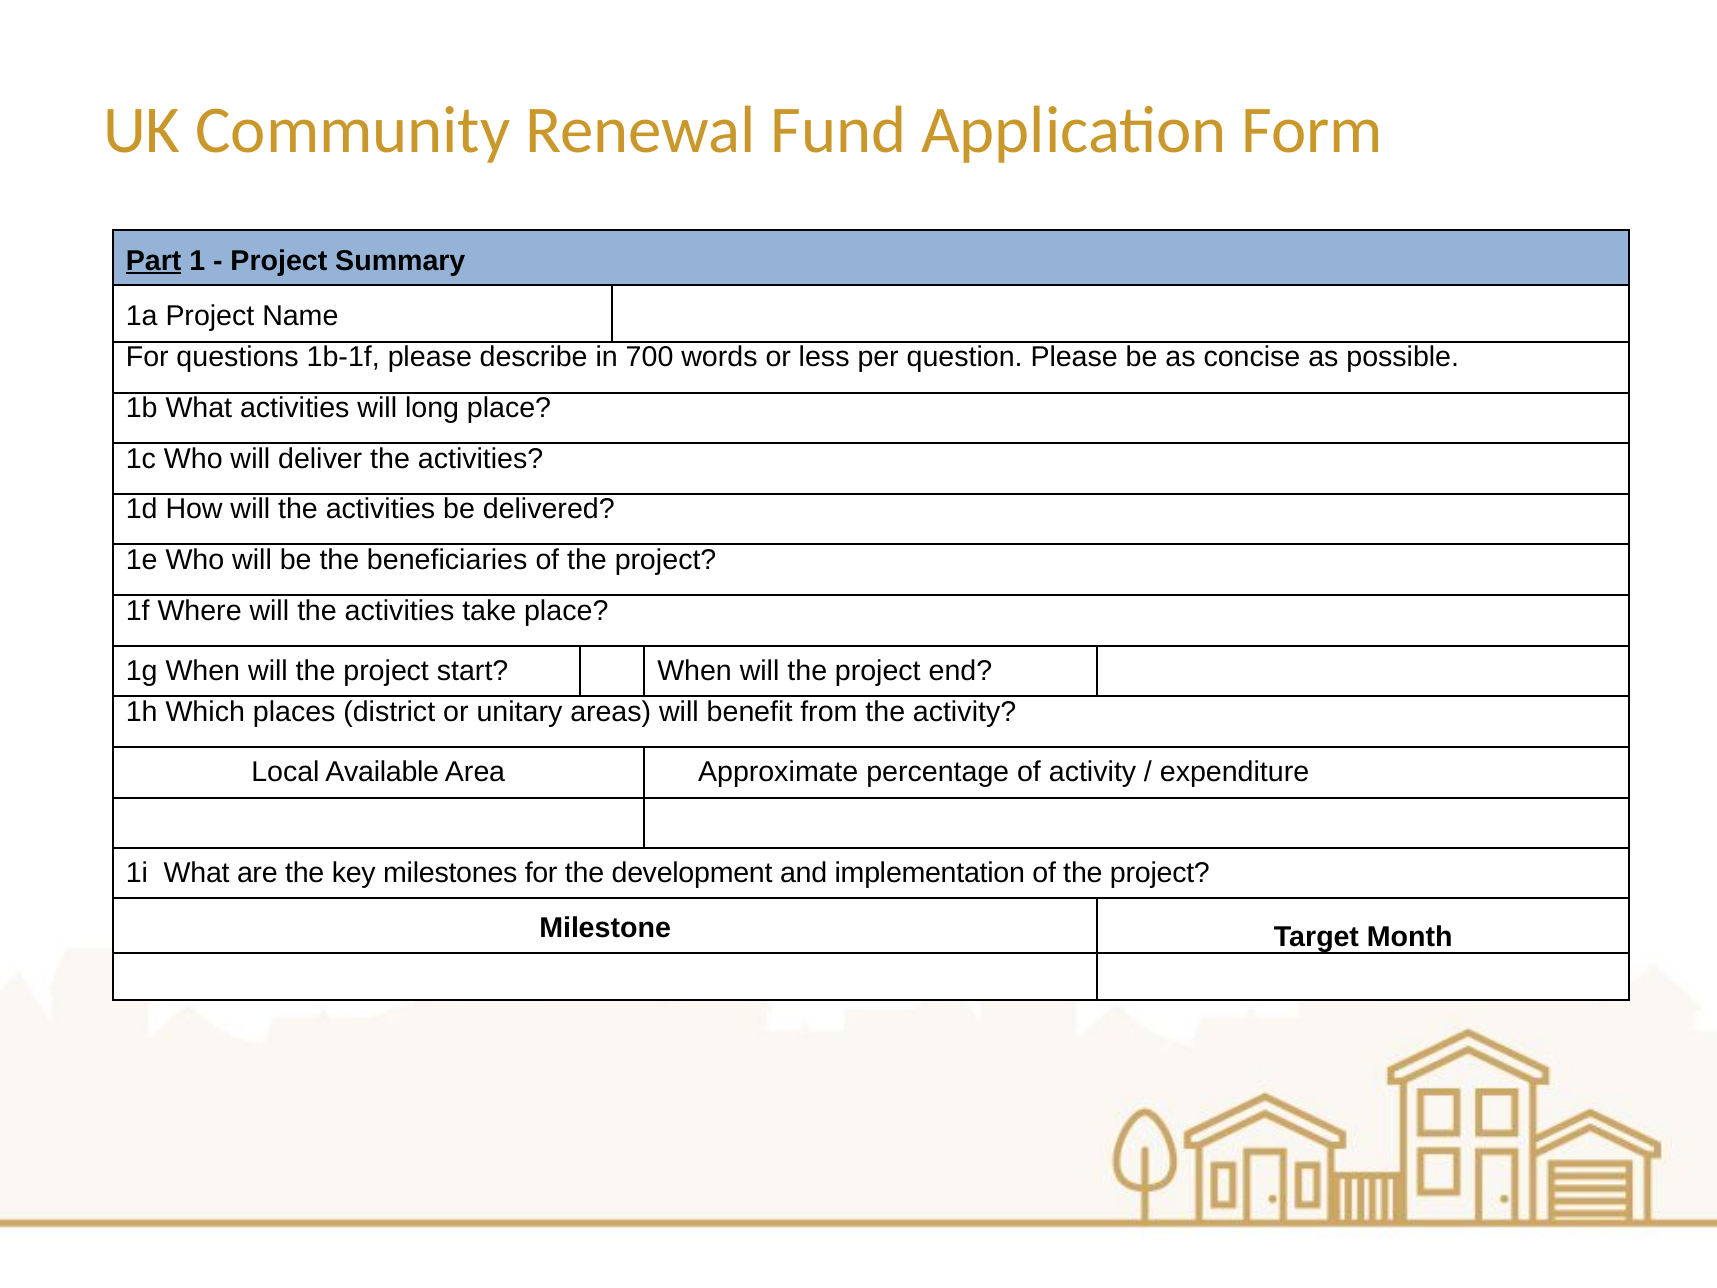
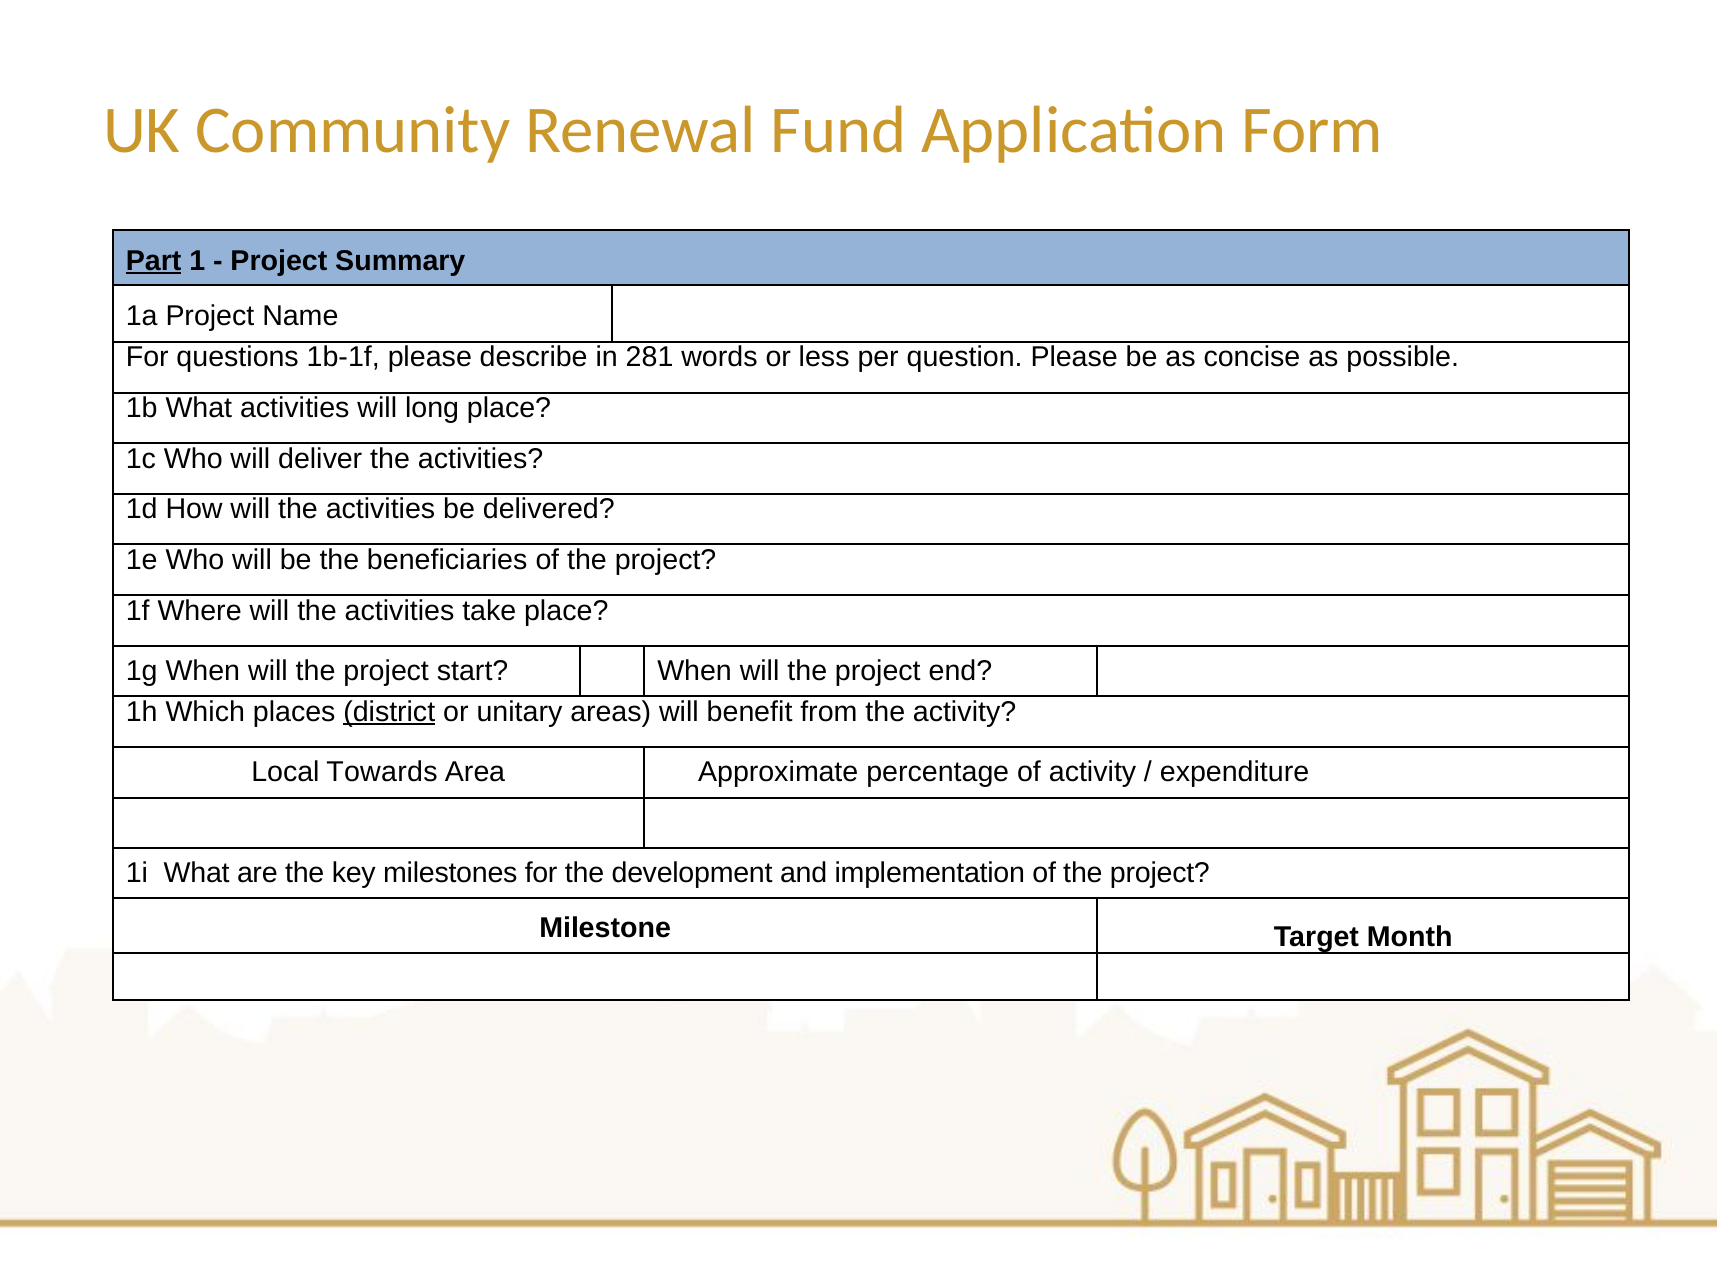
700: 700 -> 281
district underline: none -> present
Available: Available -> Towards
